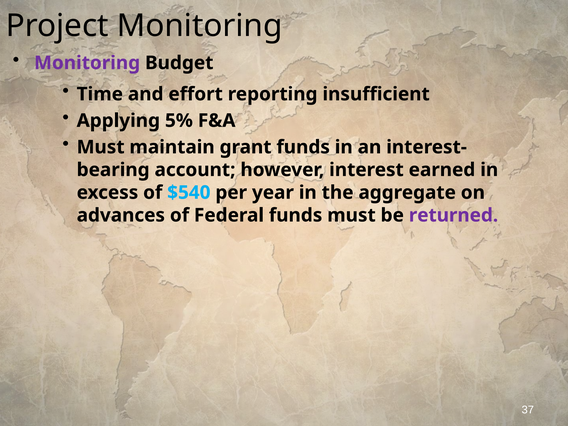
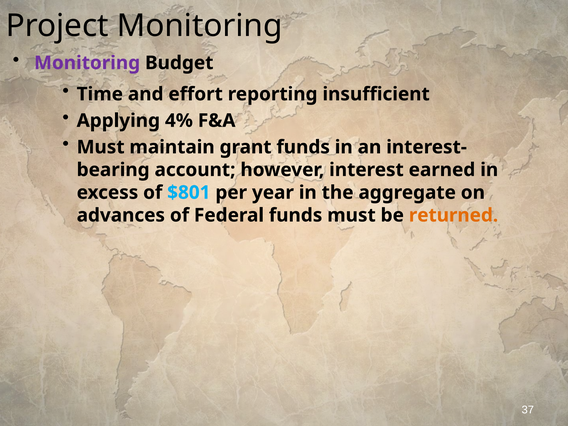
5%: 5% -> 4%
$540: $540 -> $801
returned colour: purple -> orange
